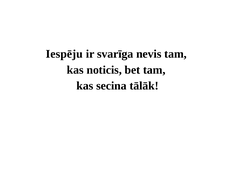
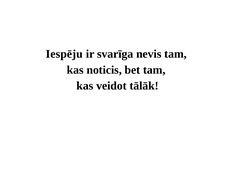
secina: secina -> veidot
